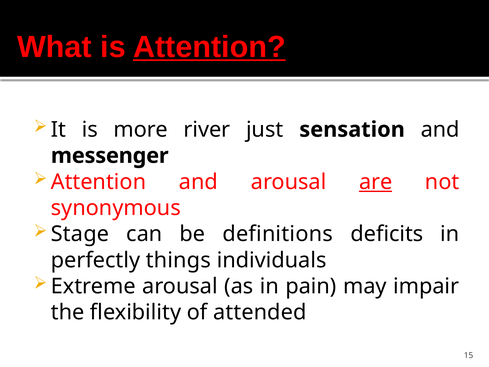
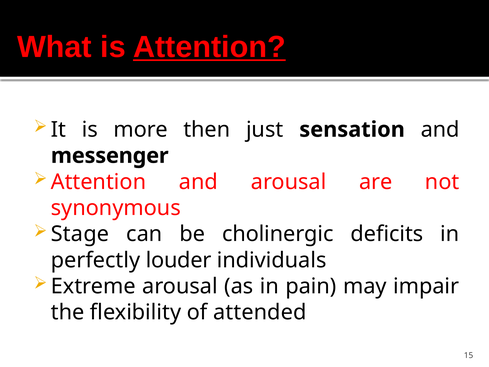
river: river -> then
are underline: present -> none
definitions: definitions -> cholinergic
things: things -> louder
